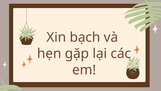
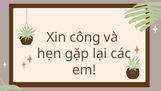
bạch: bạch -> công
